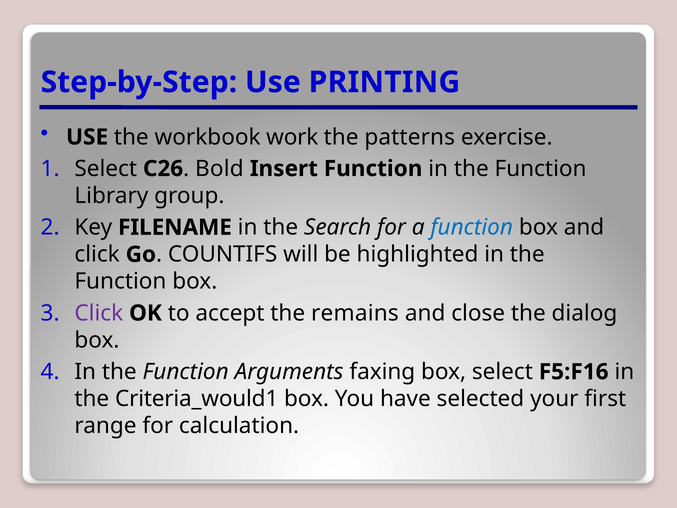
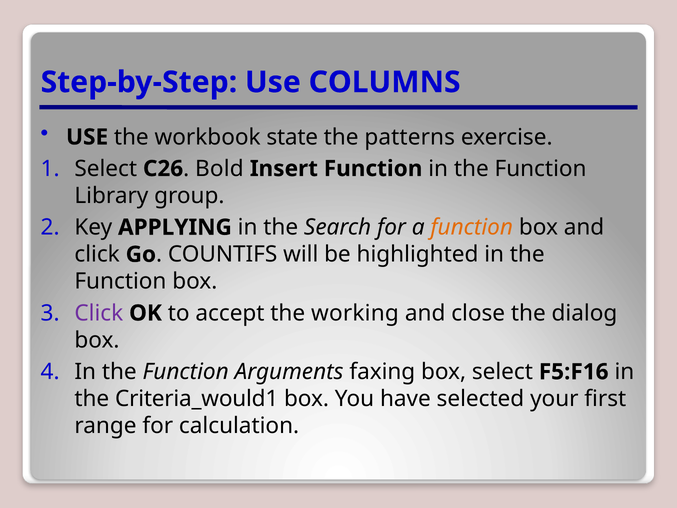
PRINTING: PRINTING -> COLUMNS
work: work -> state
FILENAME: FILENAME -> APPLYING
function at (472, 227) colour: blue -> orange
remains: remains -> working
